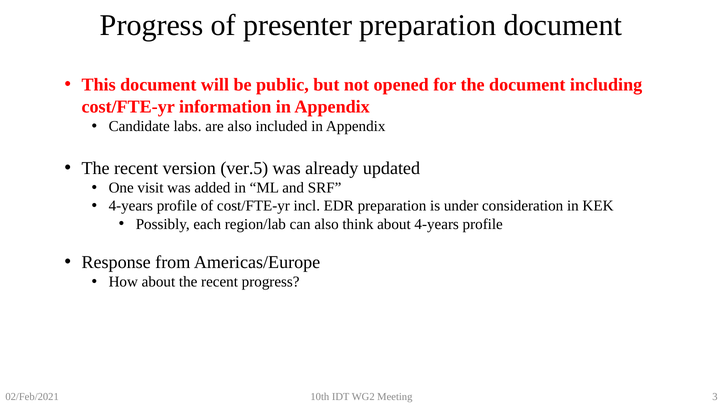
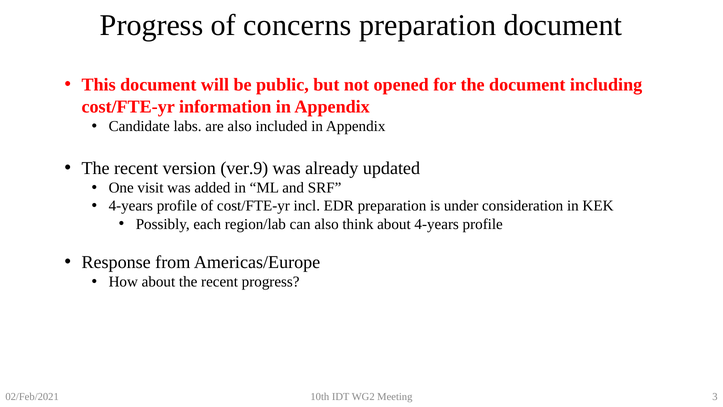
presenter: presenter -> concerns
ver.5: ver.5 -> ver.9
